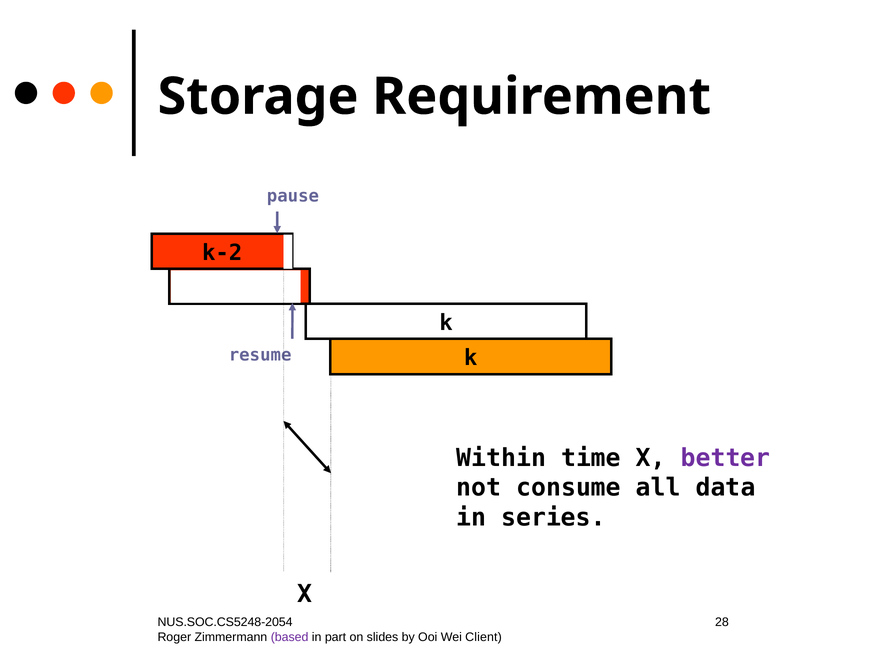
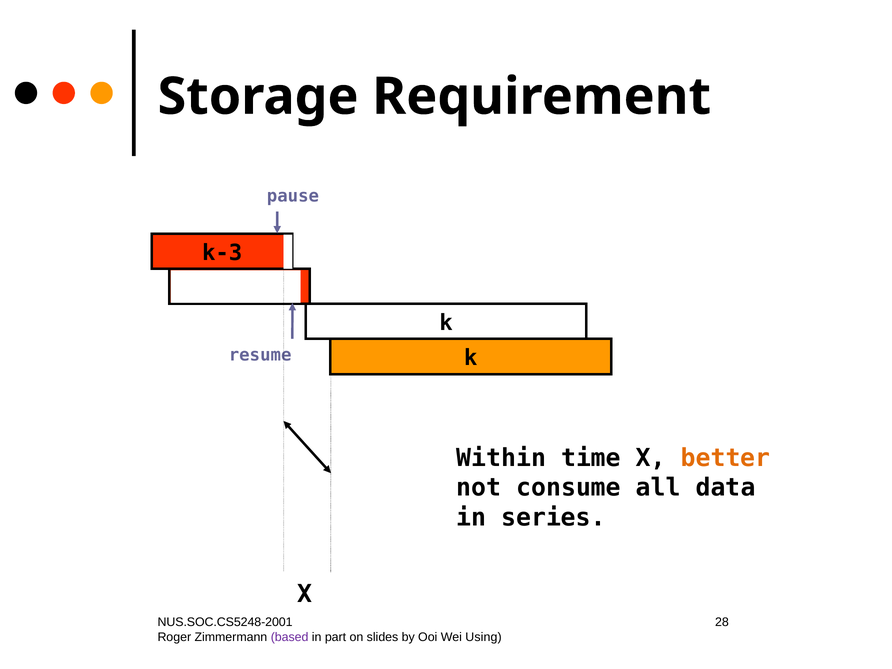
k-2: k-2 -> k-3
better colour: purple -> orange
NUS.SOC.CS5248-2054: NUS.SOC.CS5248-2054 -> NUS.SOC.CS5248-2001
Client: Client -> Using
